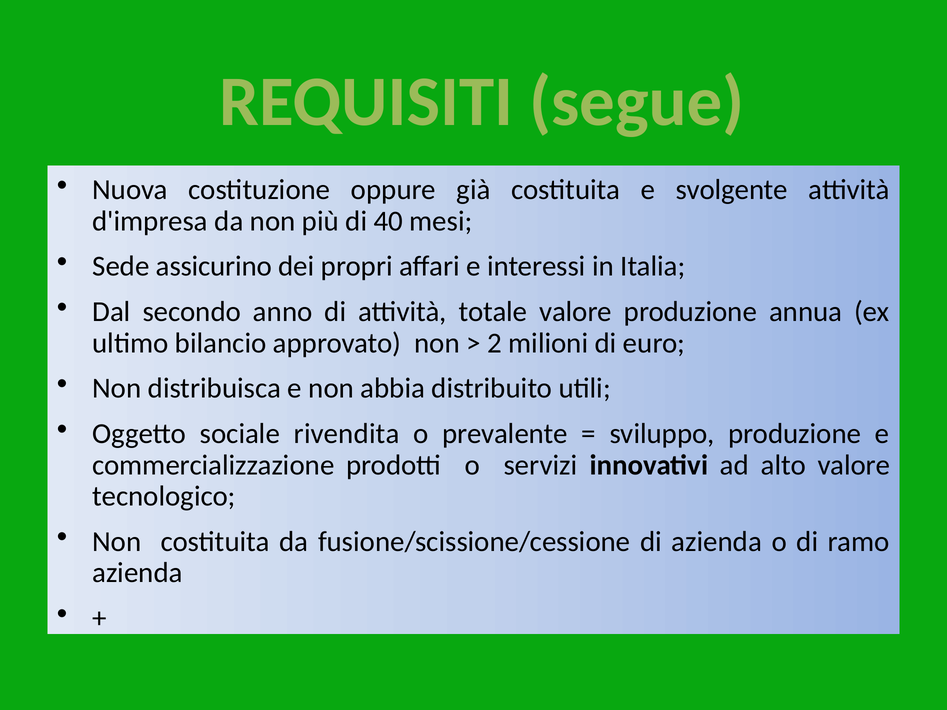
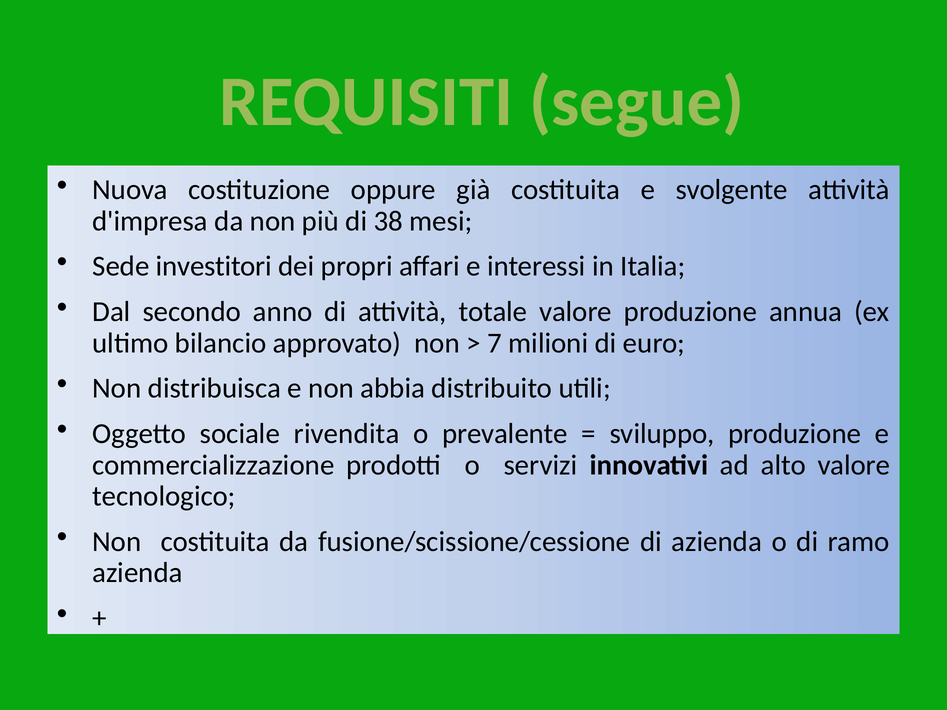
40: 40 -> 38
assicurino: assicurino -> investitori
2: 2 -> 7
